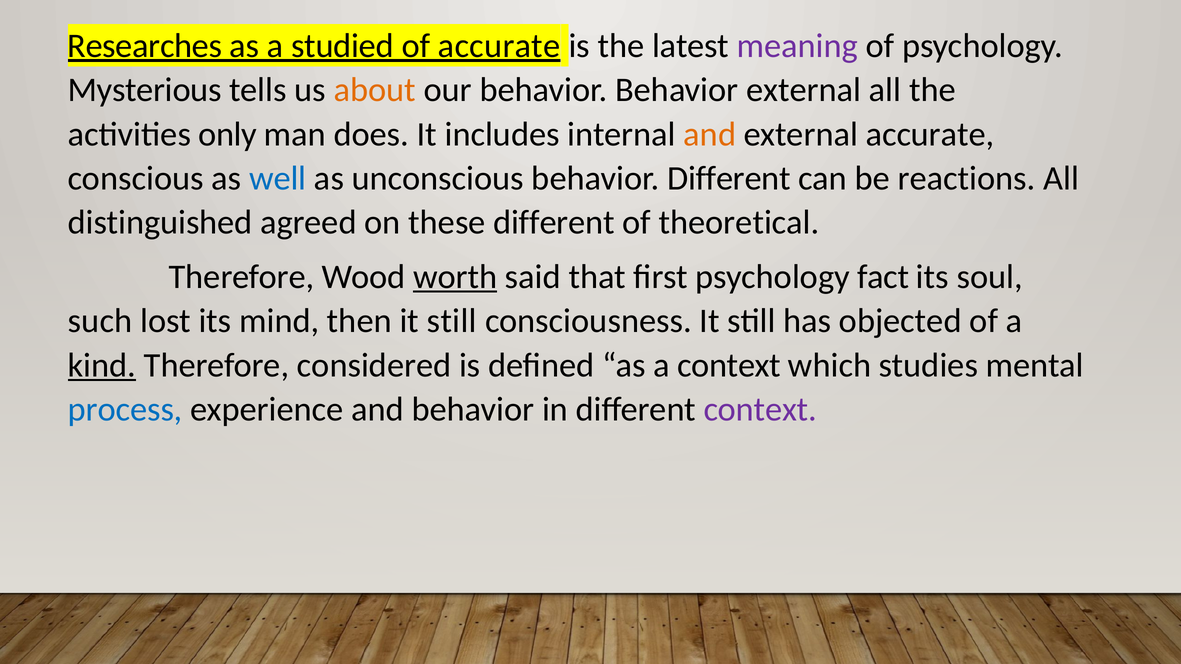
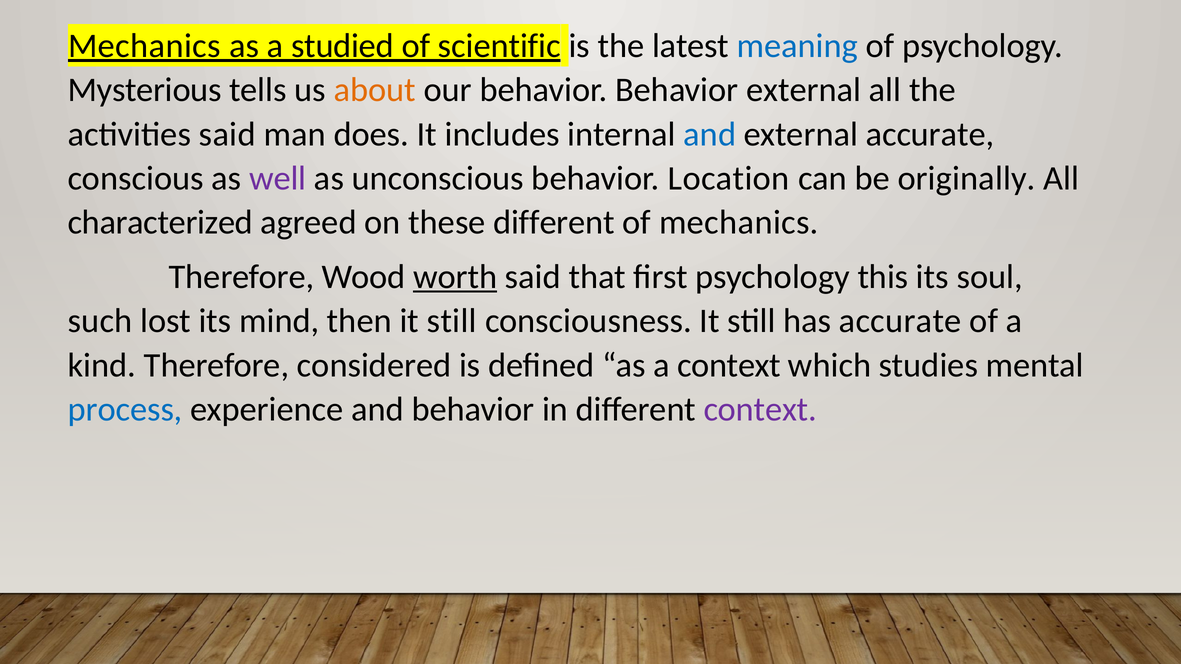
Researches at (145, 46): Researches -> Mechanics
of accurate: accurate -> scientific
meaning colour: purple -> blue
activities only: only -> said
and at (710, 134) colour: orange -> blue
well colour: blue -> purple
behavior Different: Different -> Location
reactions: reactions -> originally
distinguished: distinguished -> characterized
of theoretical: theoretical -> mechanics
fact: fact -> this
has objected: objected -> accurate
kind underline: present -> none
